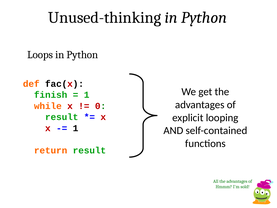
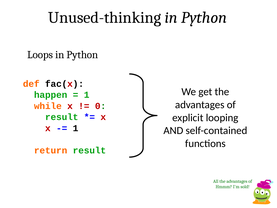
finish: finish -> happen
